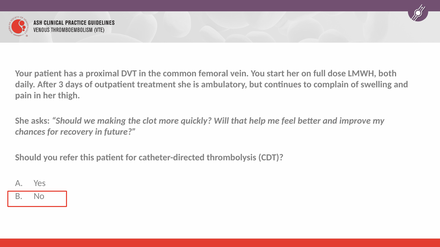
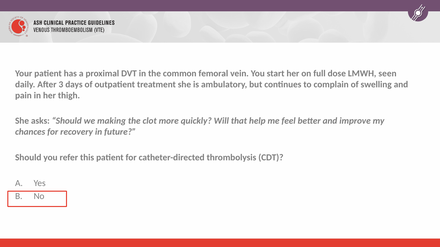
both: both -> seen
